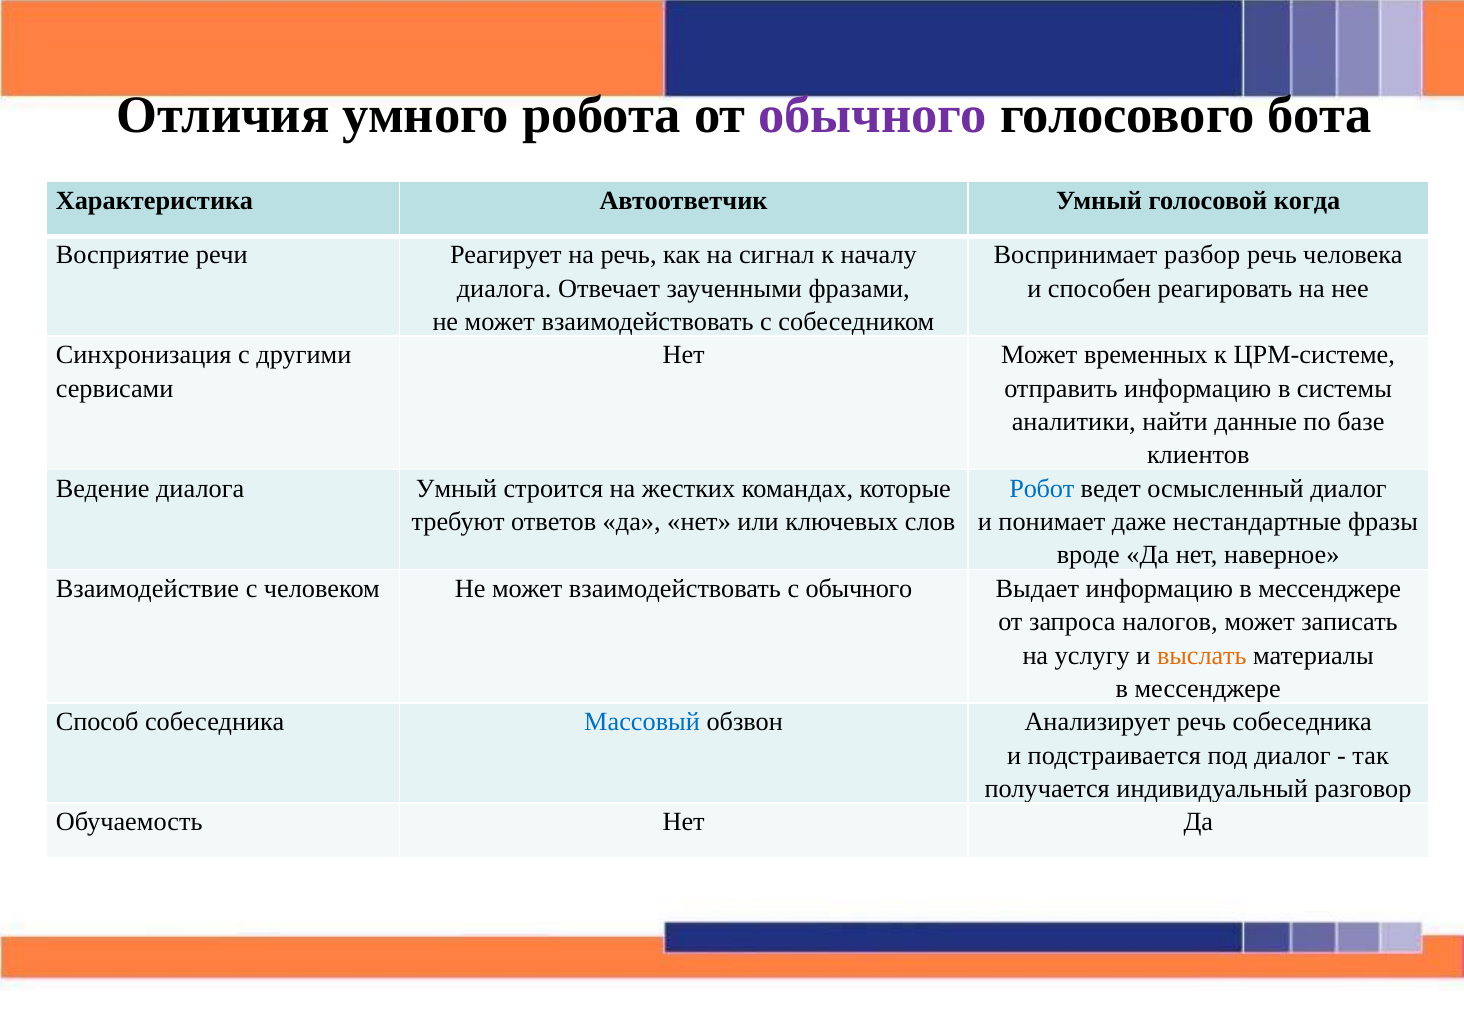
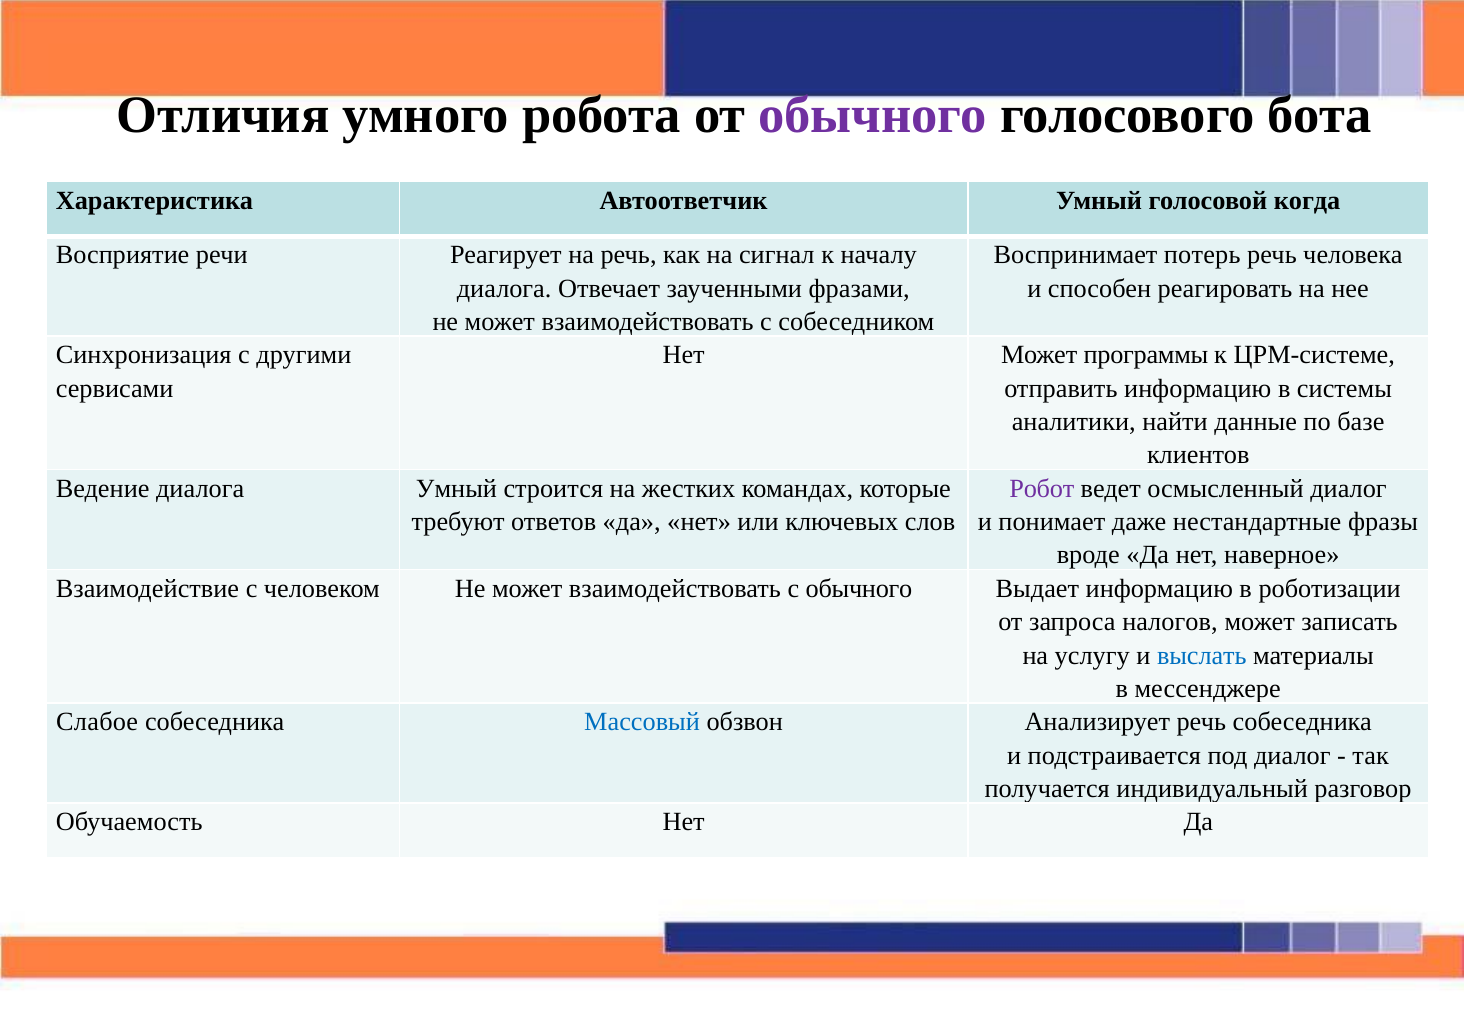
разбор: разбор -> потерь
временных: временных -> программы
Робот colour: blue -> purple
информацию в мессенджере: мессенджере -> роботизации
выслать colour: orange -> blue
Способ: Способ -> Слабое
